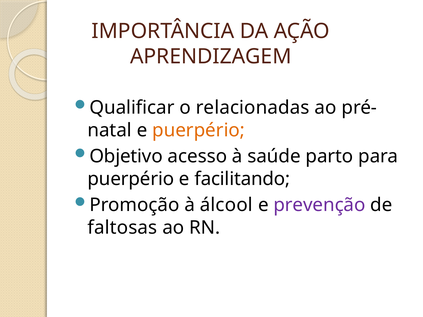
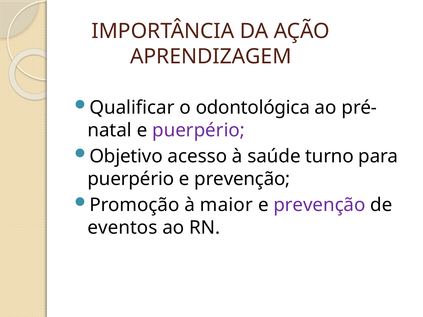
relacionadas: relacionadas -> odontológica
puerpério at (199, 130) colour: orange -> purple
parto: parto -> turno
facilitando at (242, 179): facilitando -> prevenção
álcool: álcool -> maior
faltosas: faltosas -> eventos
